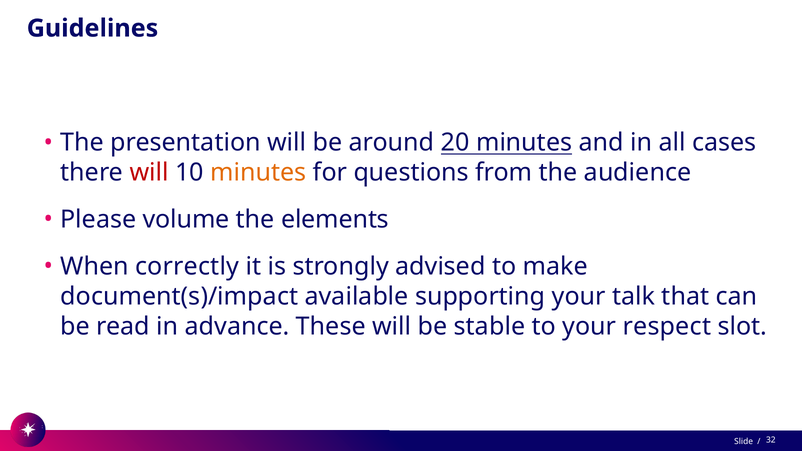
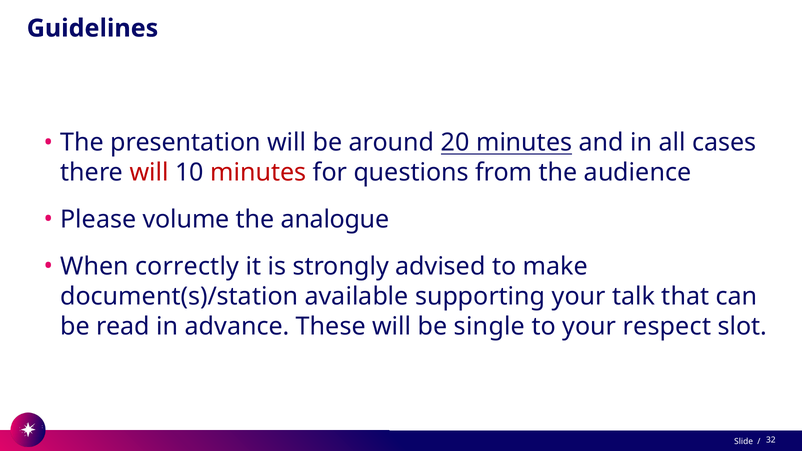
minutes at (258, 173) colour: orange -> red
elements: elements -> analogue
document(s)/impact: document(s)/impact -> document(s)/station
stable: stable -> single
